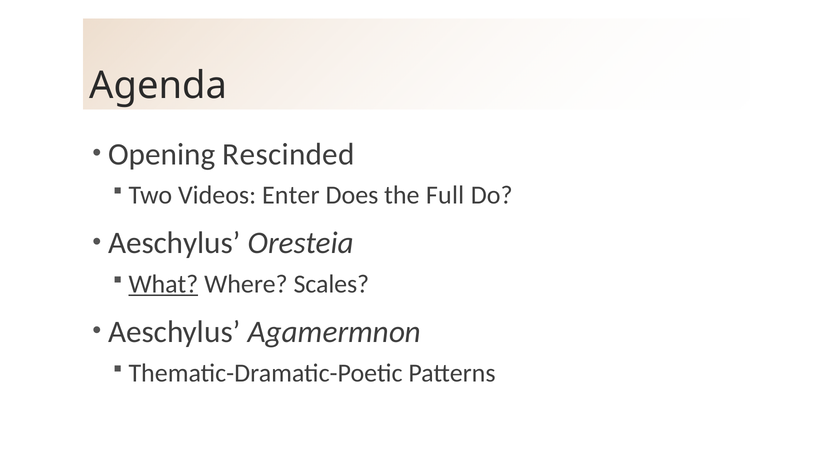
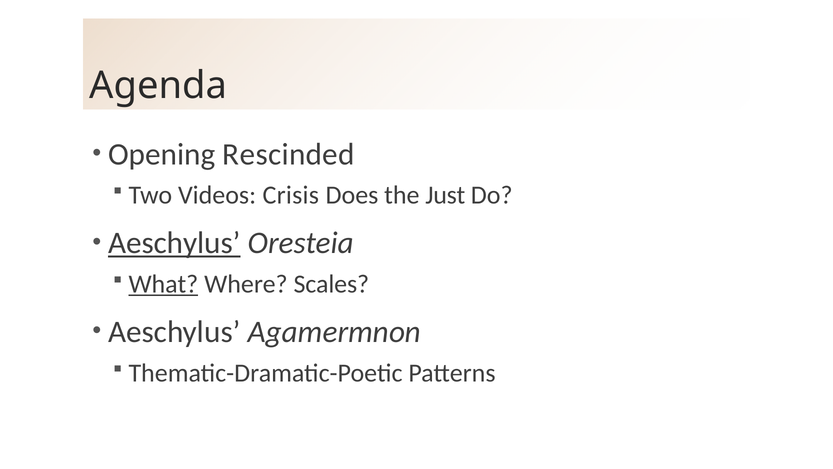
Enter: Enter -> Crisis
Full: Full -> Just
Aeschylus at (174, 243) underline: none -> present
